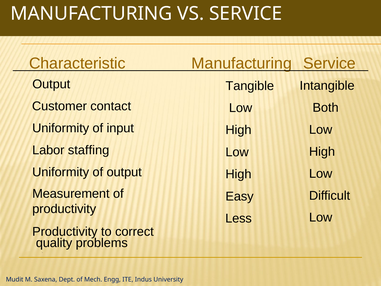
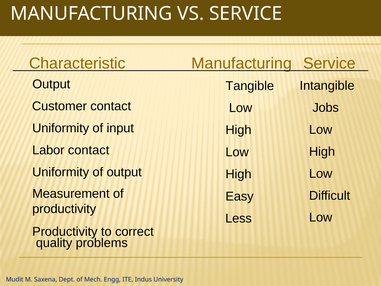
Both: Both -> Jobs
Labor staffing: staffing -> contact
